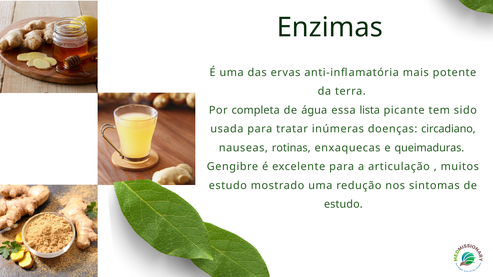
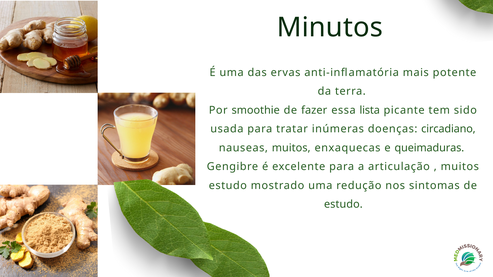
Enzimas: Enzimas -> Minutos
completa: completa -> smoothie
água: água -> fazer
nauseas rotinas: rotinas -> muitos
